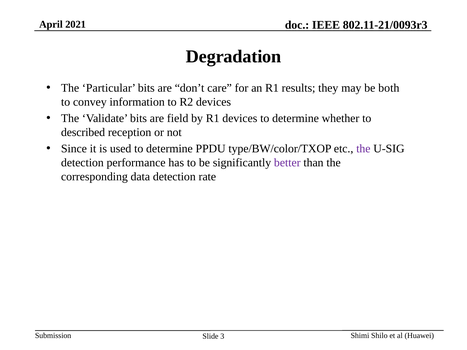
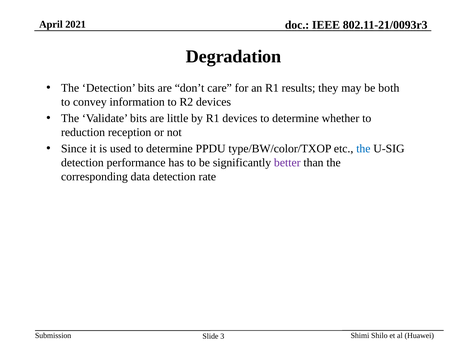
The Particular: Particular -> Detection
field: field -> little
described: described -> reduction
the at (363, 149) colour: purple -> blue
